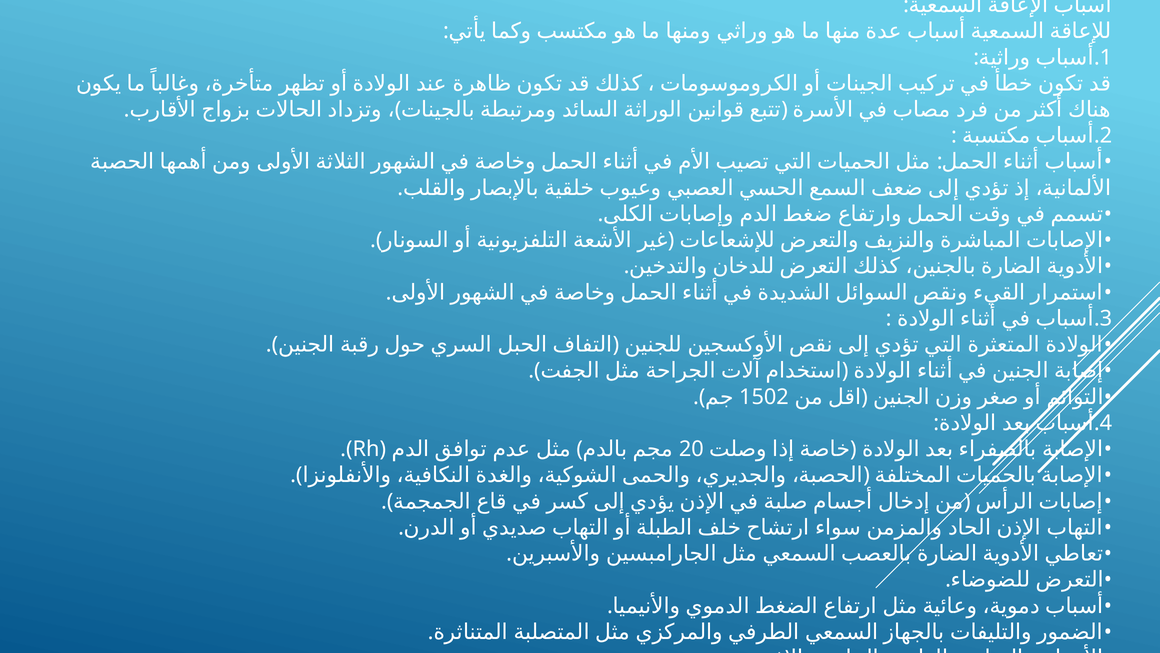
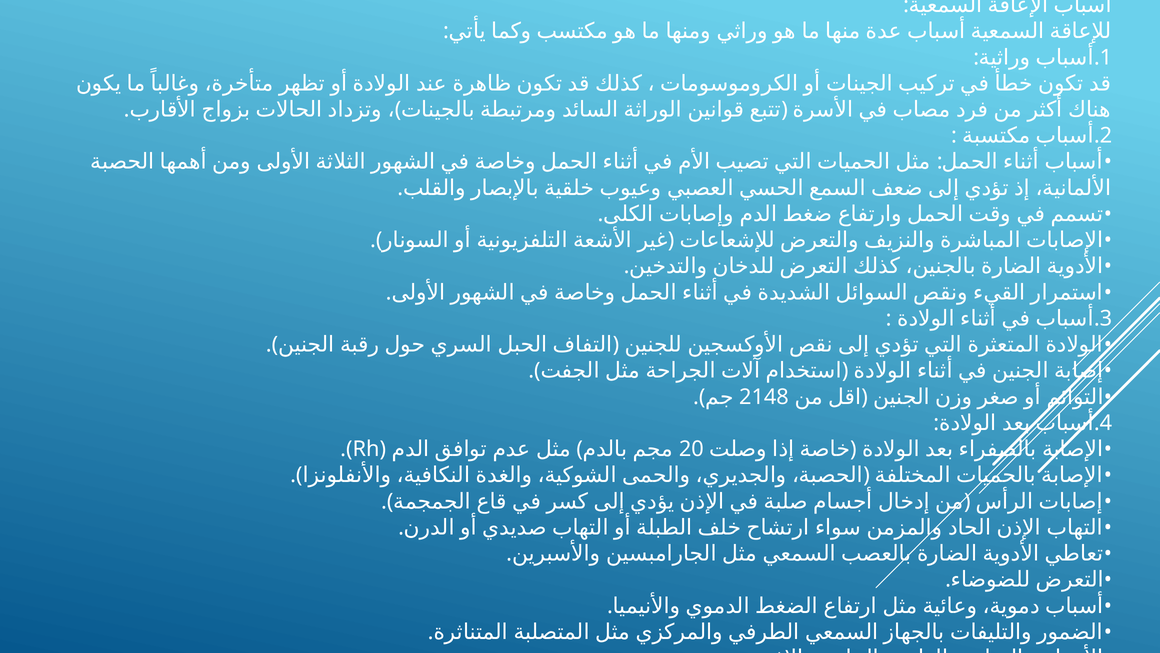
1502: 1502 -> 2148
